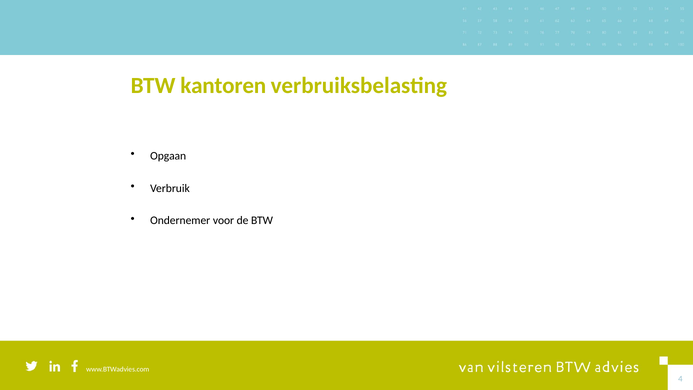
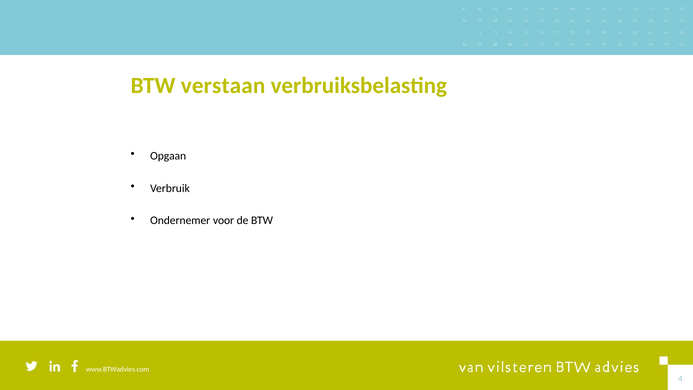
kantoren: kantoren -> verstaan
